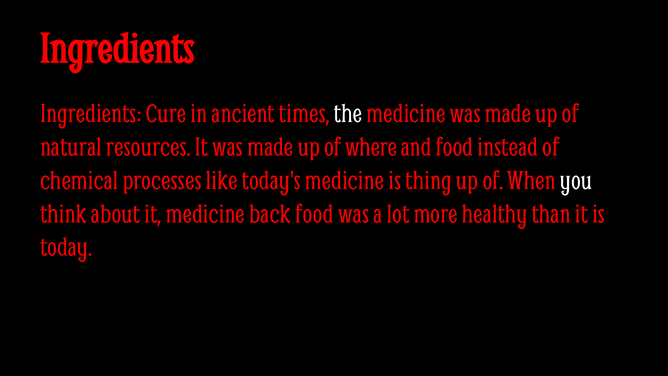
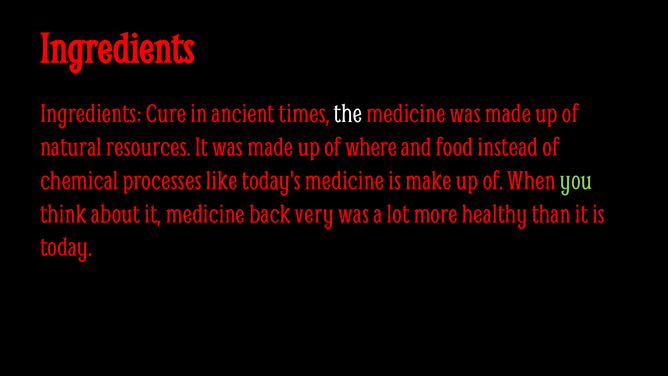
thing: thing -> make
you colour: white -> light green
back food: food -> very
